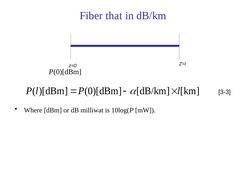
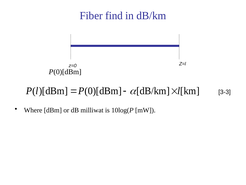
that: that -> find
